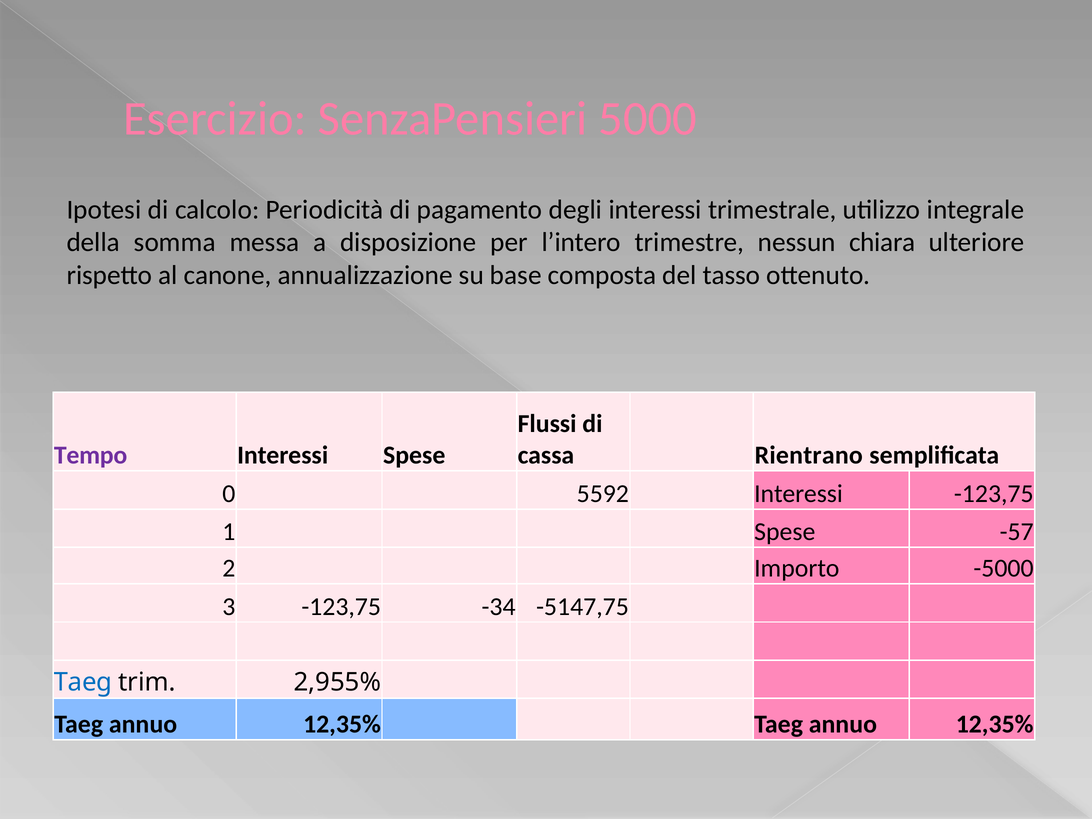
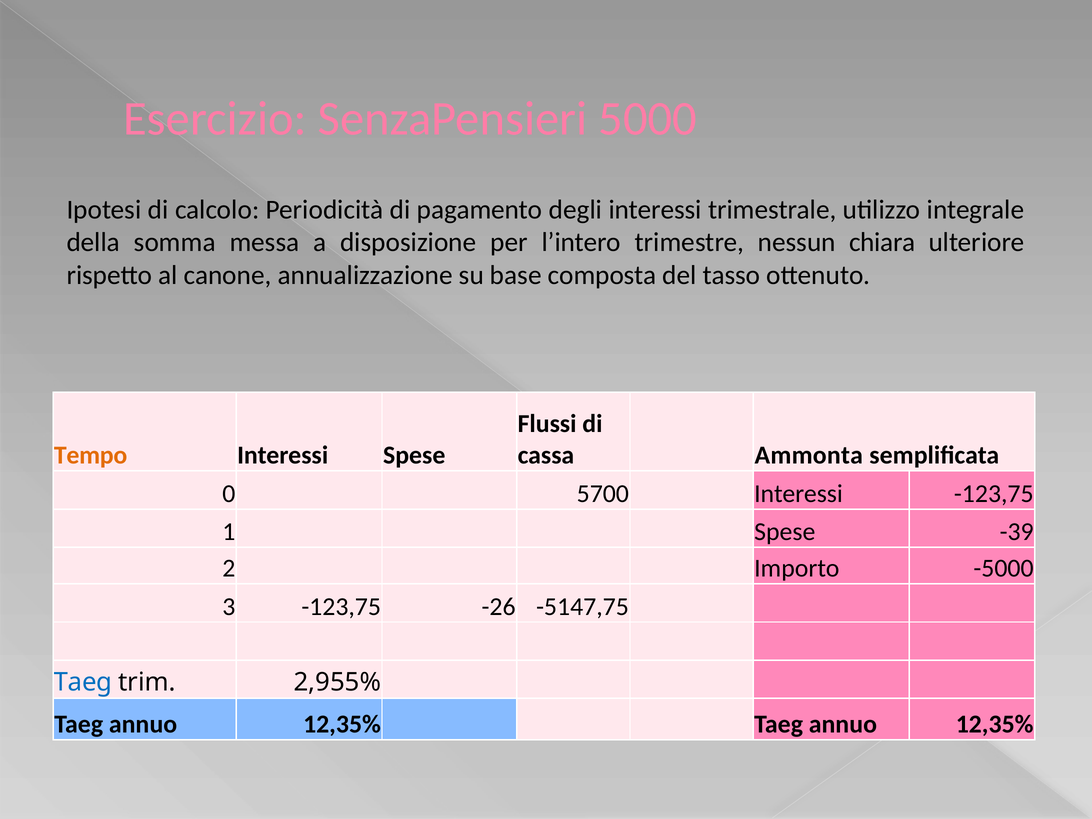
Tempo colour: purple -> orange
Rientrano: Rientrano -> Ammonta
5592: 5592 -> 5700
-57: -57 -> -39
-34: -34 -> -26
